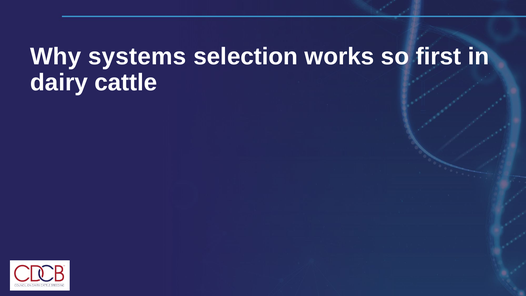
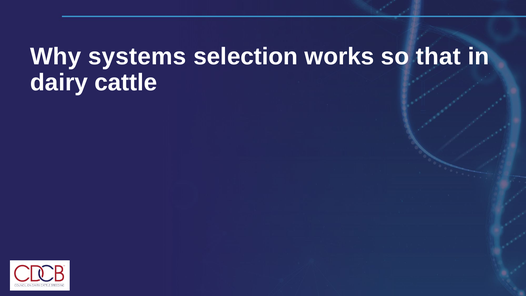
first: first -> that
